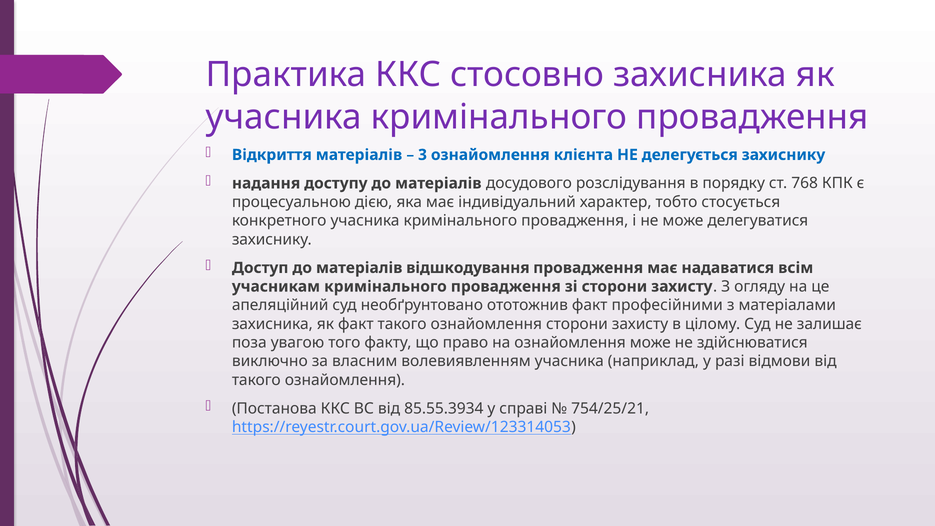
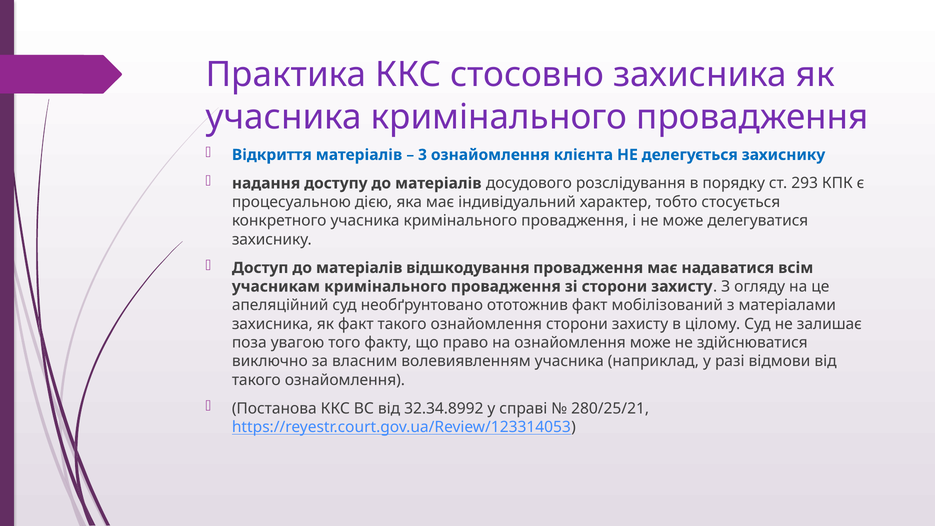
768: 768 -> 293
професійними: професійними -> мобілізований
85.55.3934: 85.55.3934 -> 32.34.8992
754/25/21: 754/25/21 -> 280/25/21
